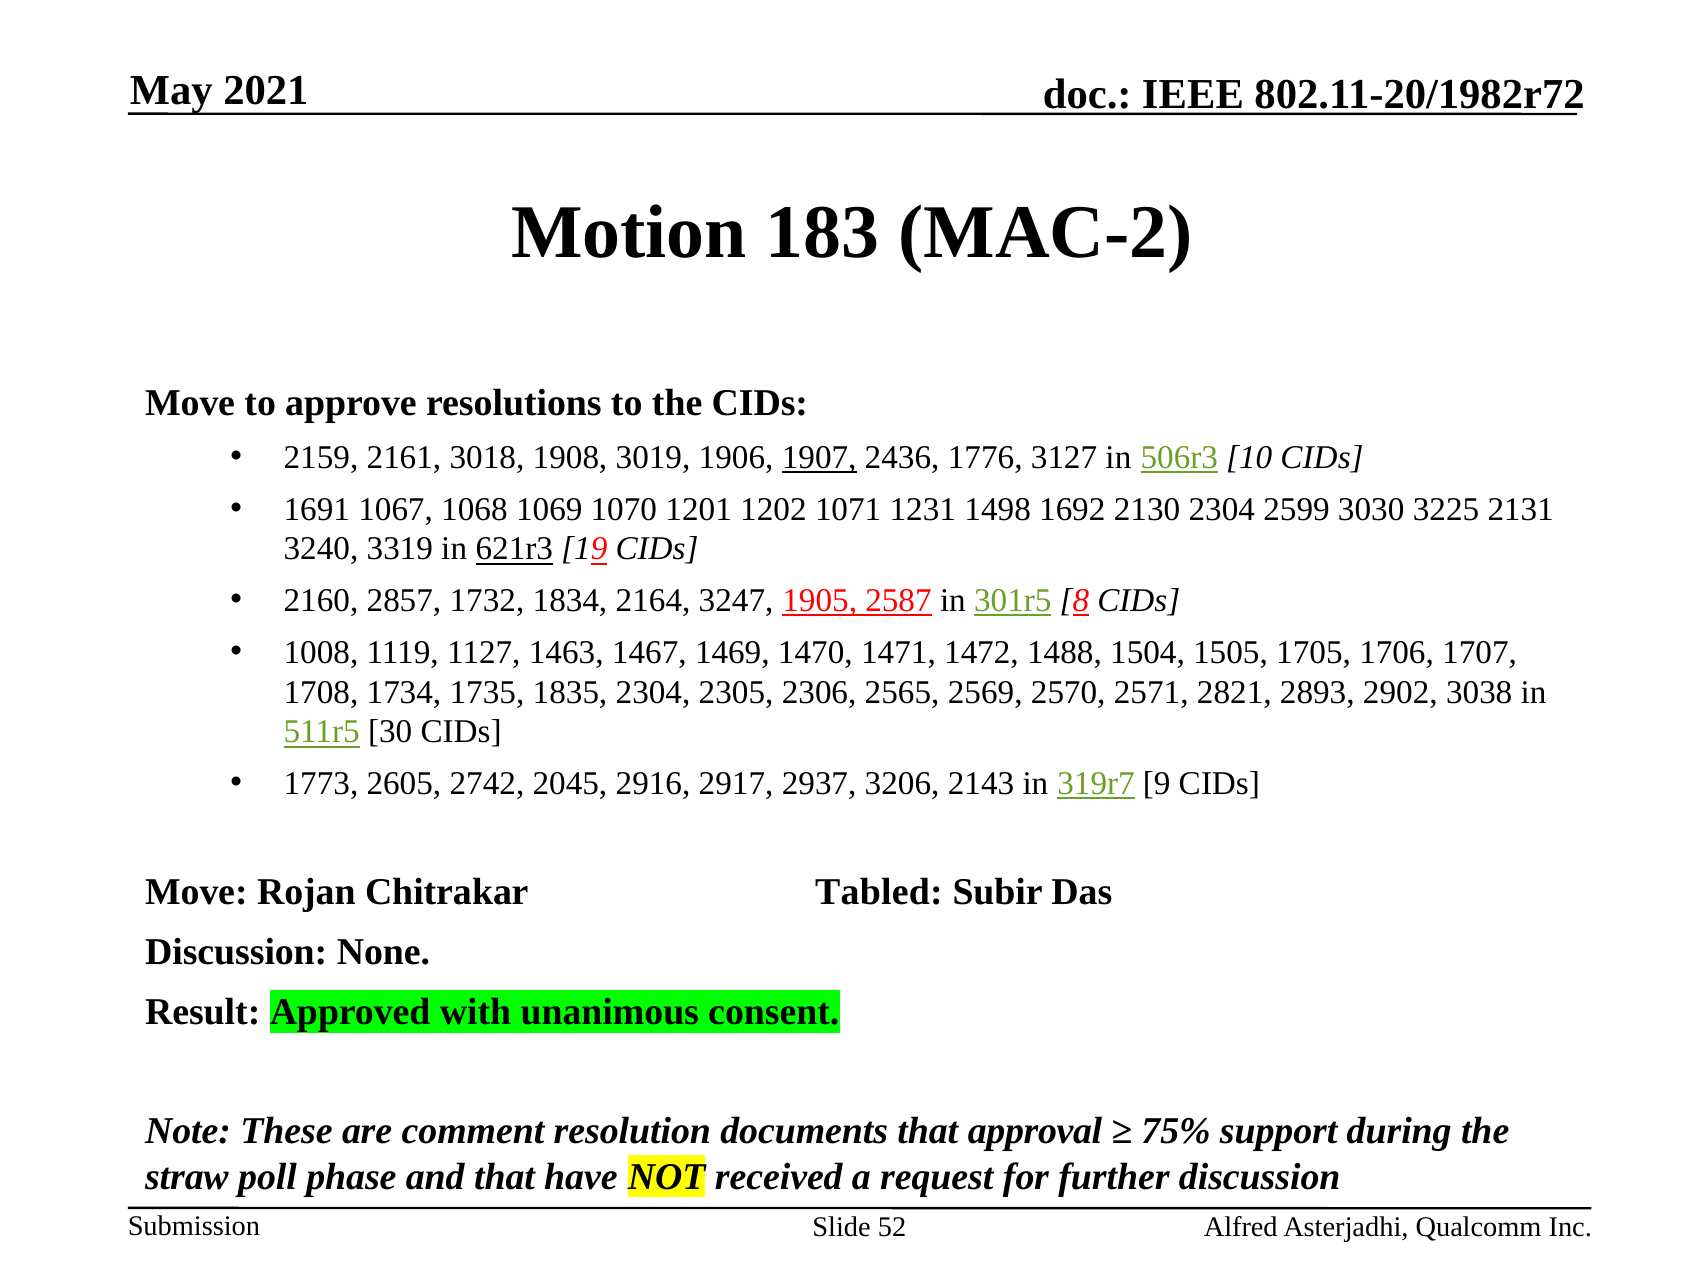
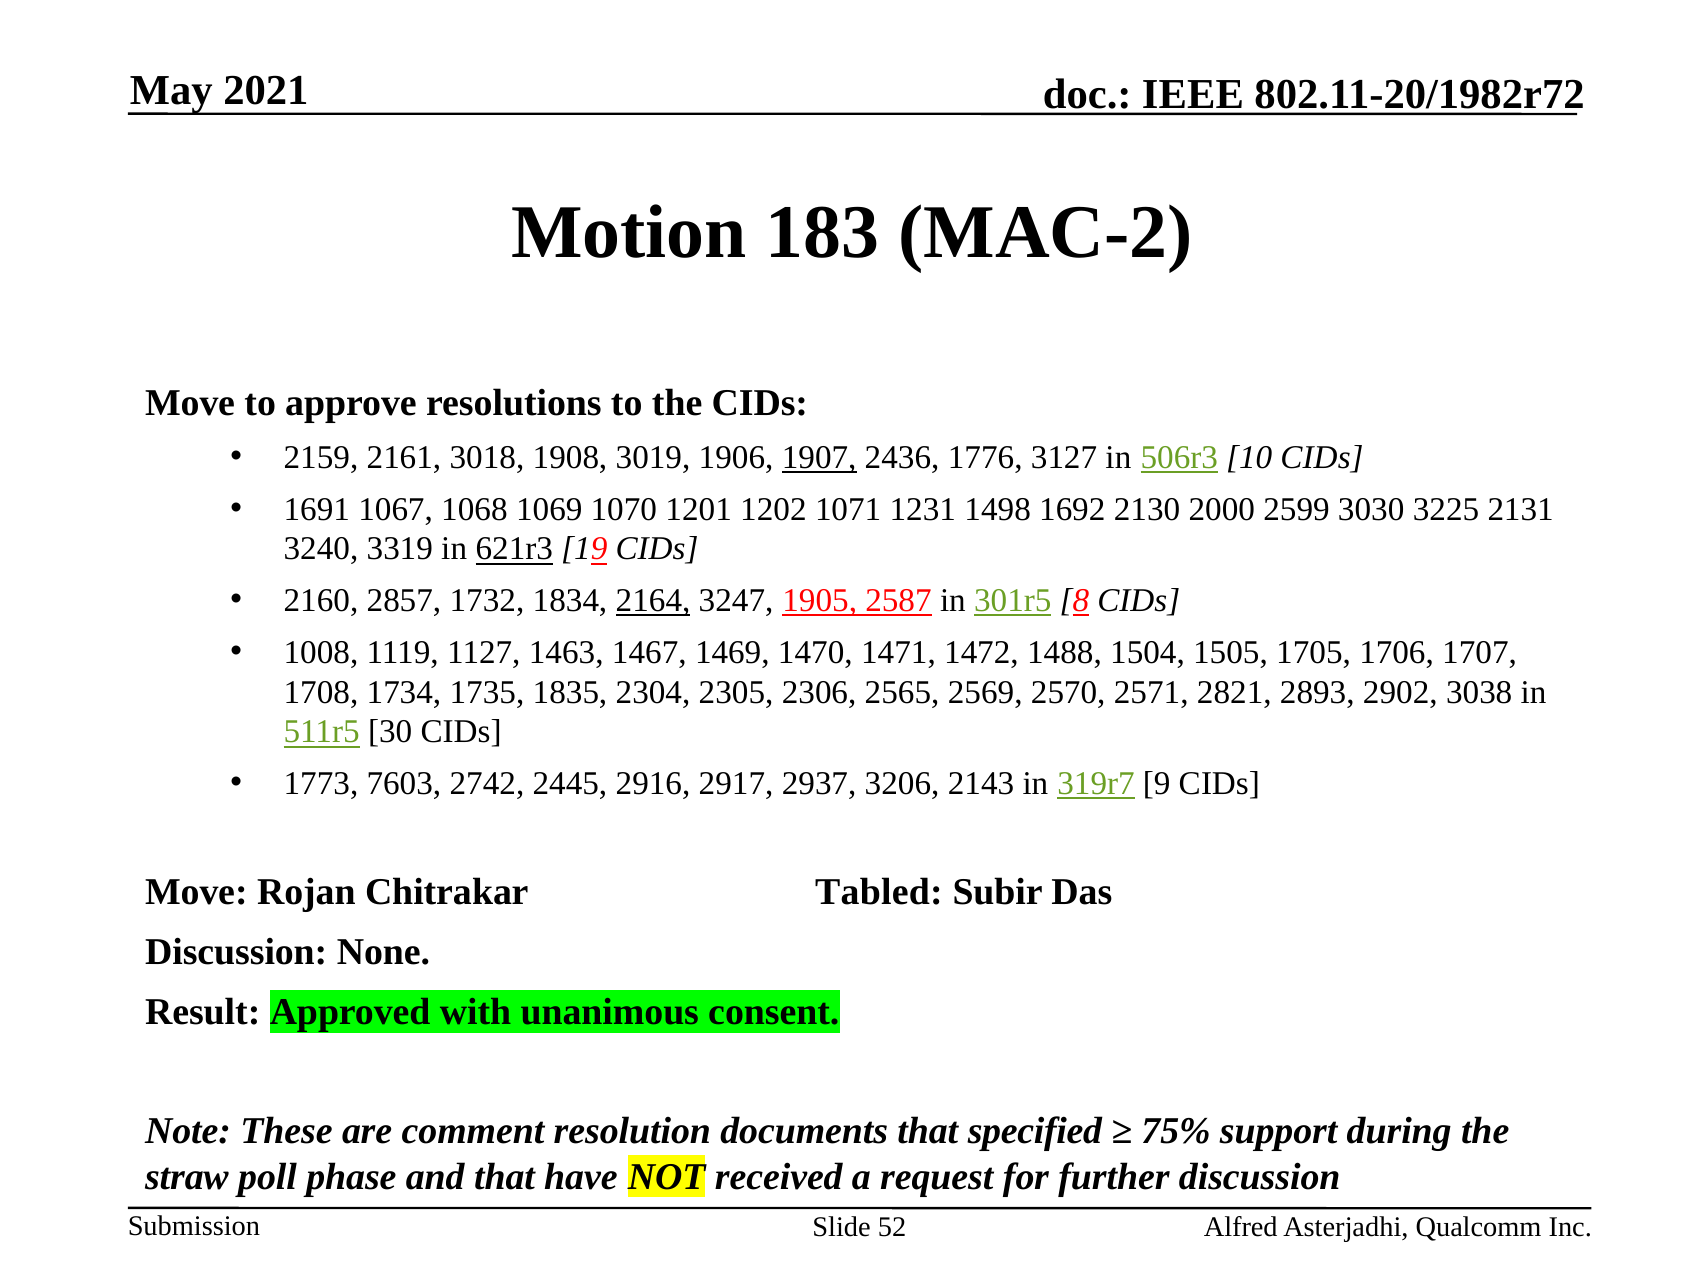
2130 2304: 2304 -> 2000
2164 underline: none -> present
2605: 2605 -> 7603
2045: 2045 -> 2445
approval: approval -> specified
